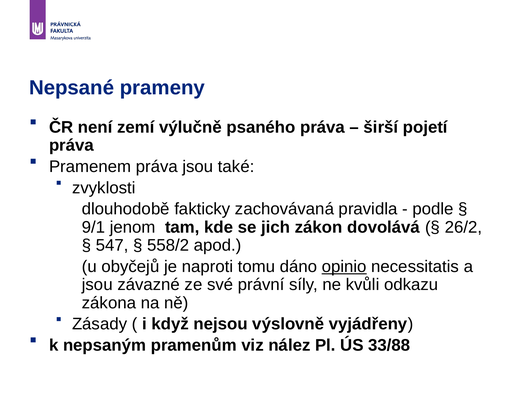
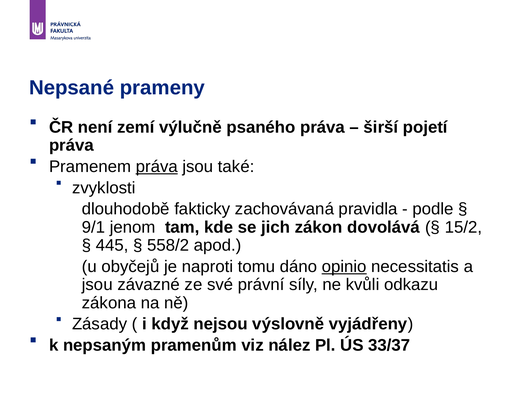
práva at (157, 167) underline: none -> present
26/2: 26/2 -> 15/2
547: 547 -> 445
33/88: 33/88 -> 33/37
